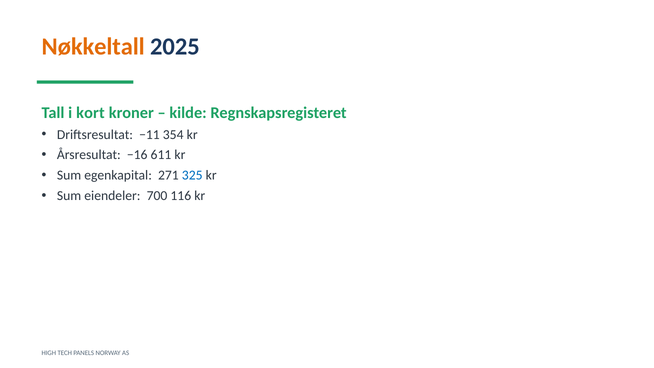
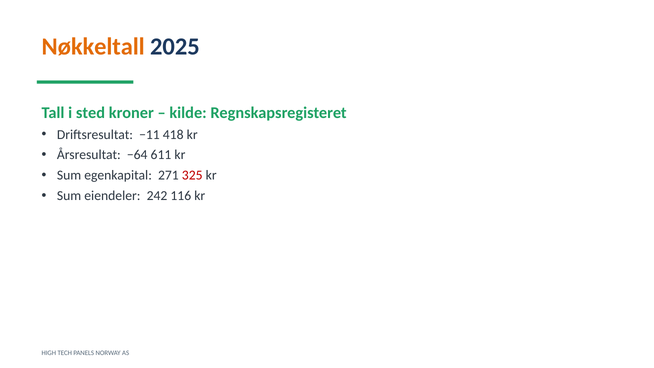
kort: kort -> sted
354: 354 -> 418
−16: −16 -> −64
325 colour: blue -> red
700: 700 -> 242
